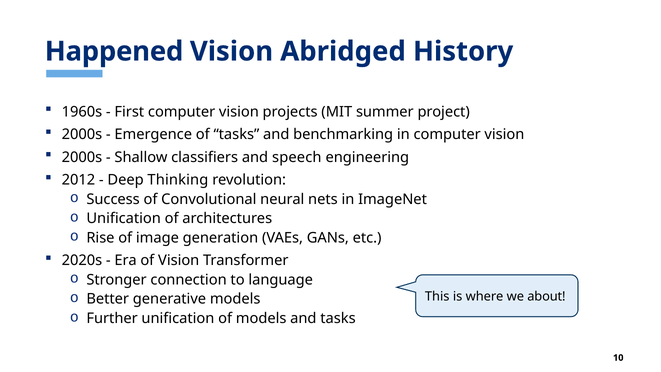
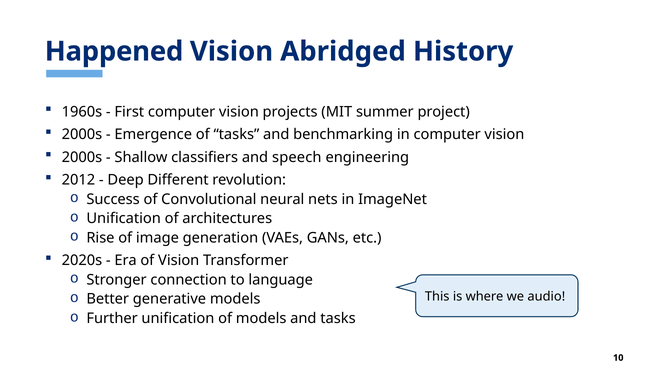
Thinking: Thinking -> Different
about: about -> audio
